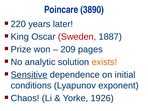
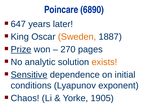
3890: 3890 -> 6890
220: 220 -> 647
Sweden colour: red -> orange
Prize underline: none -> present
209: 209 -> 270
1926: 1926 -> 1905
